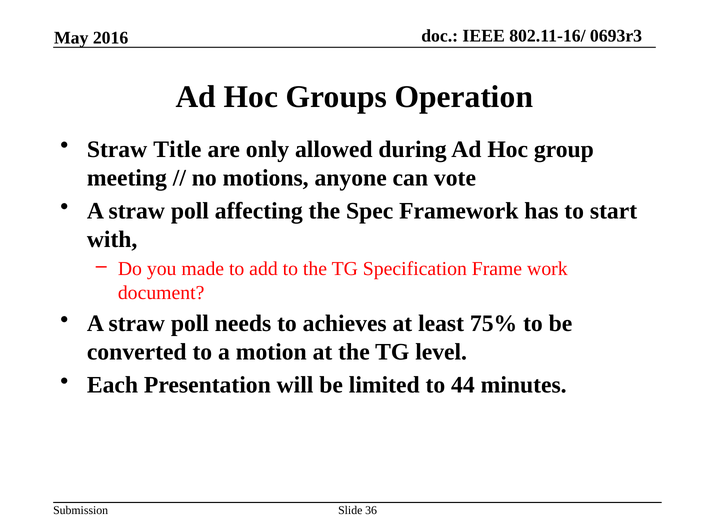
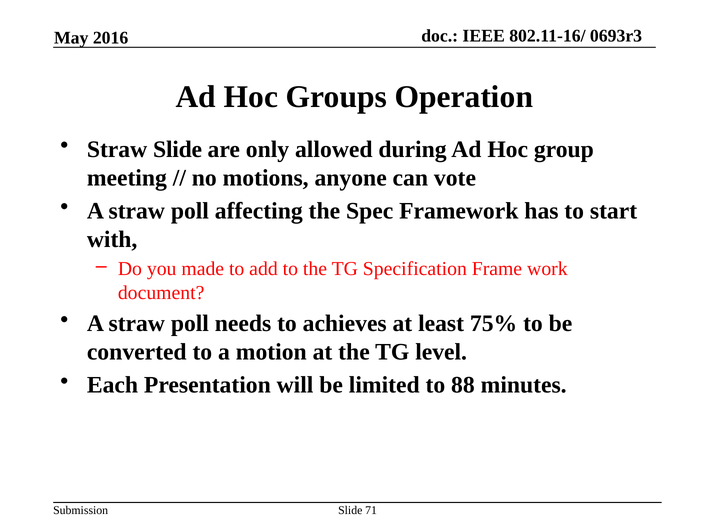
Straw Title: Title -> Slide
44: 44 -> 88
36: 36 -> 71
